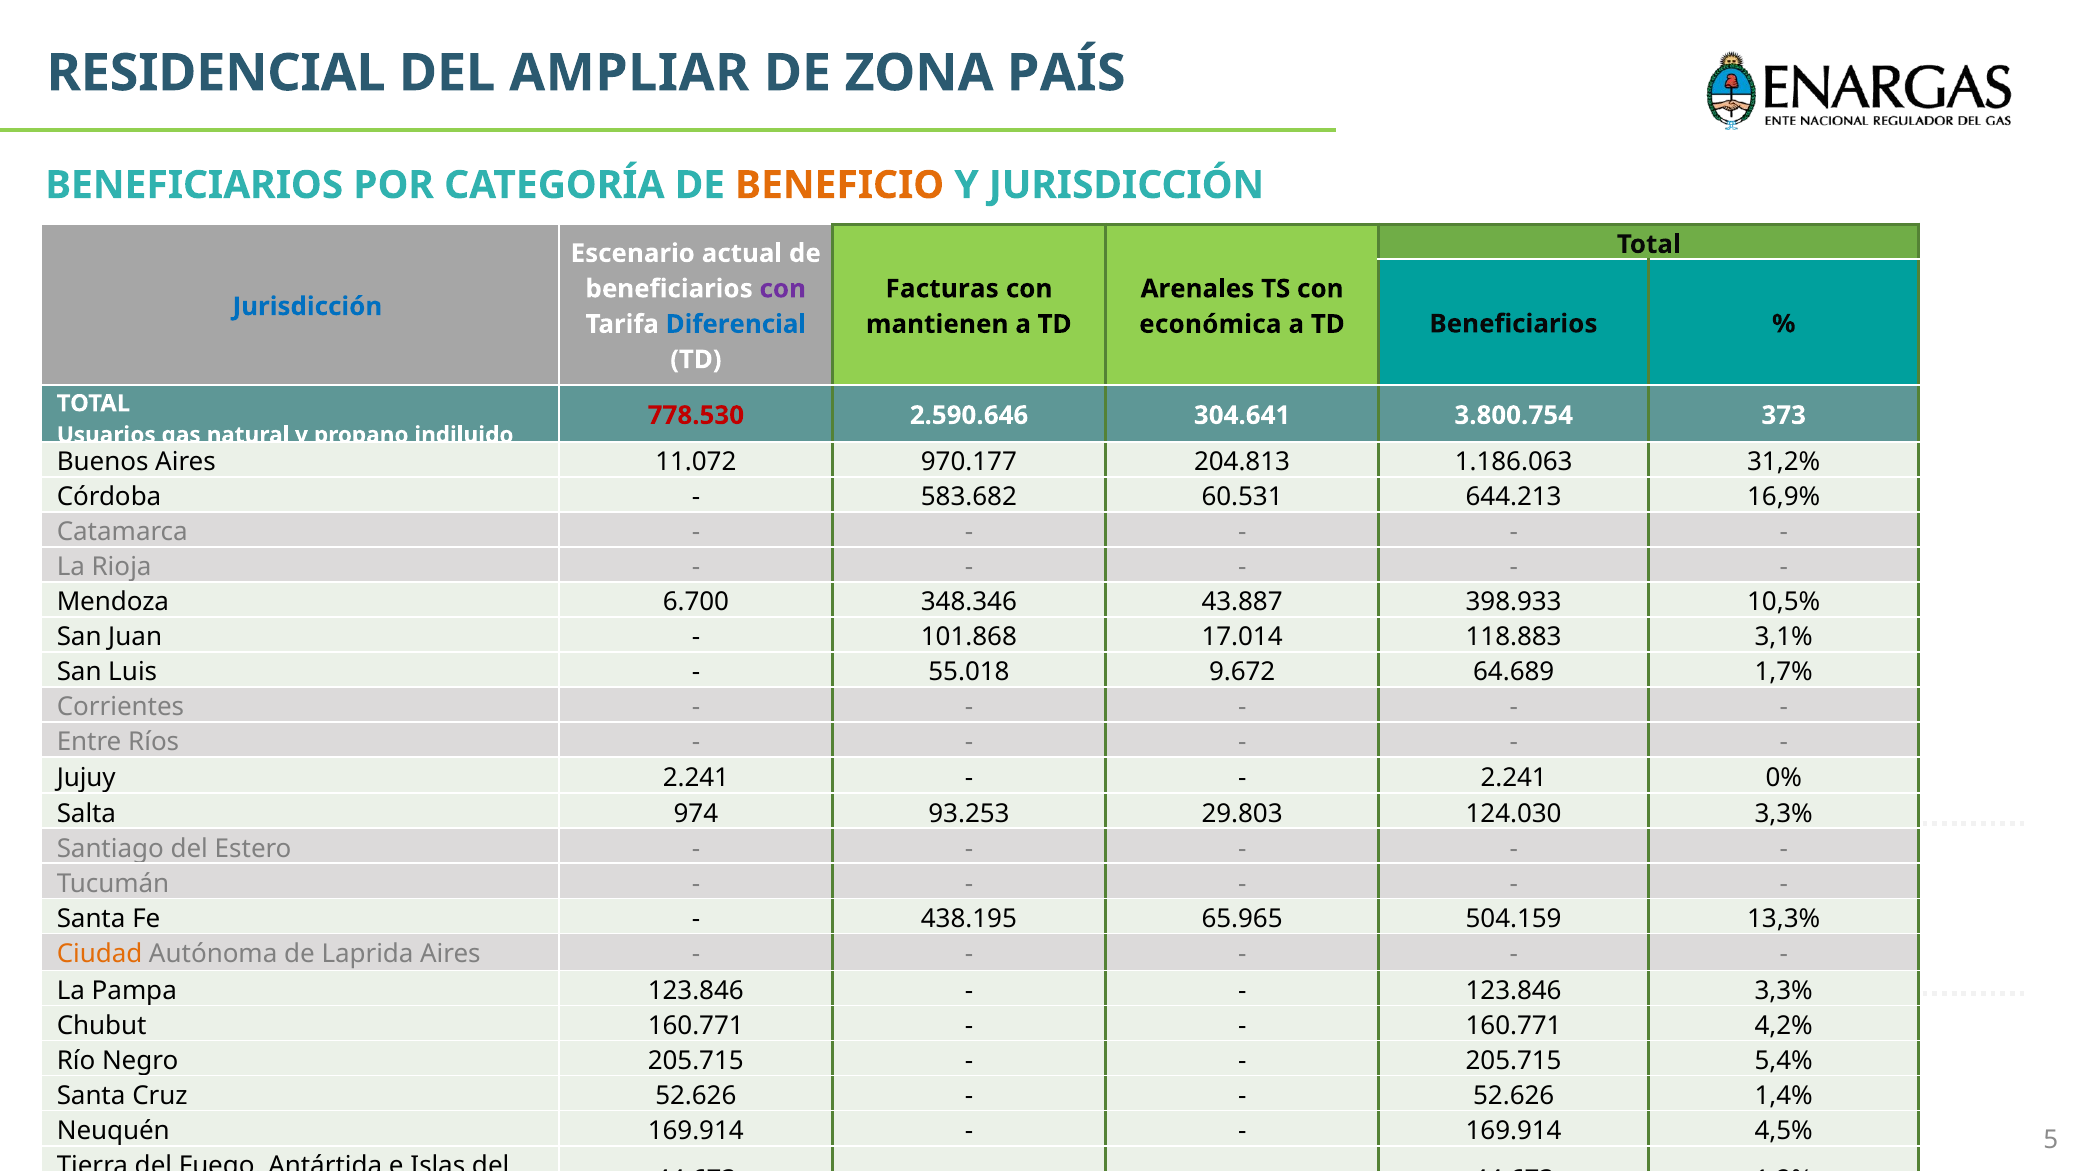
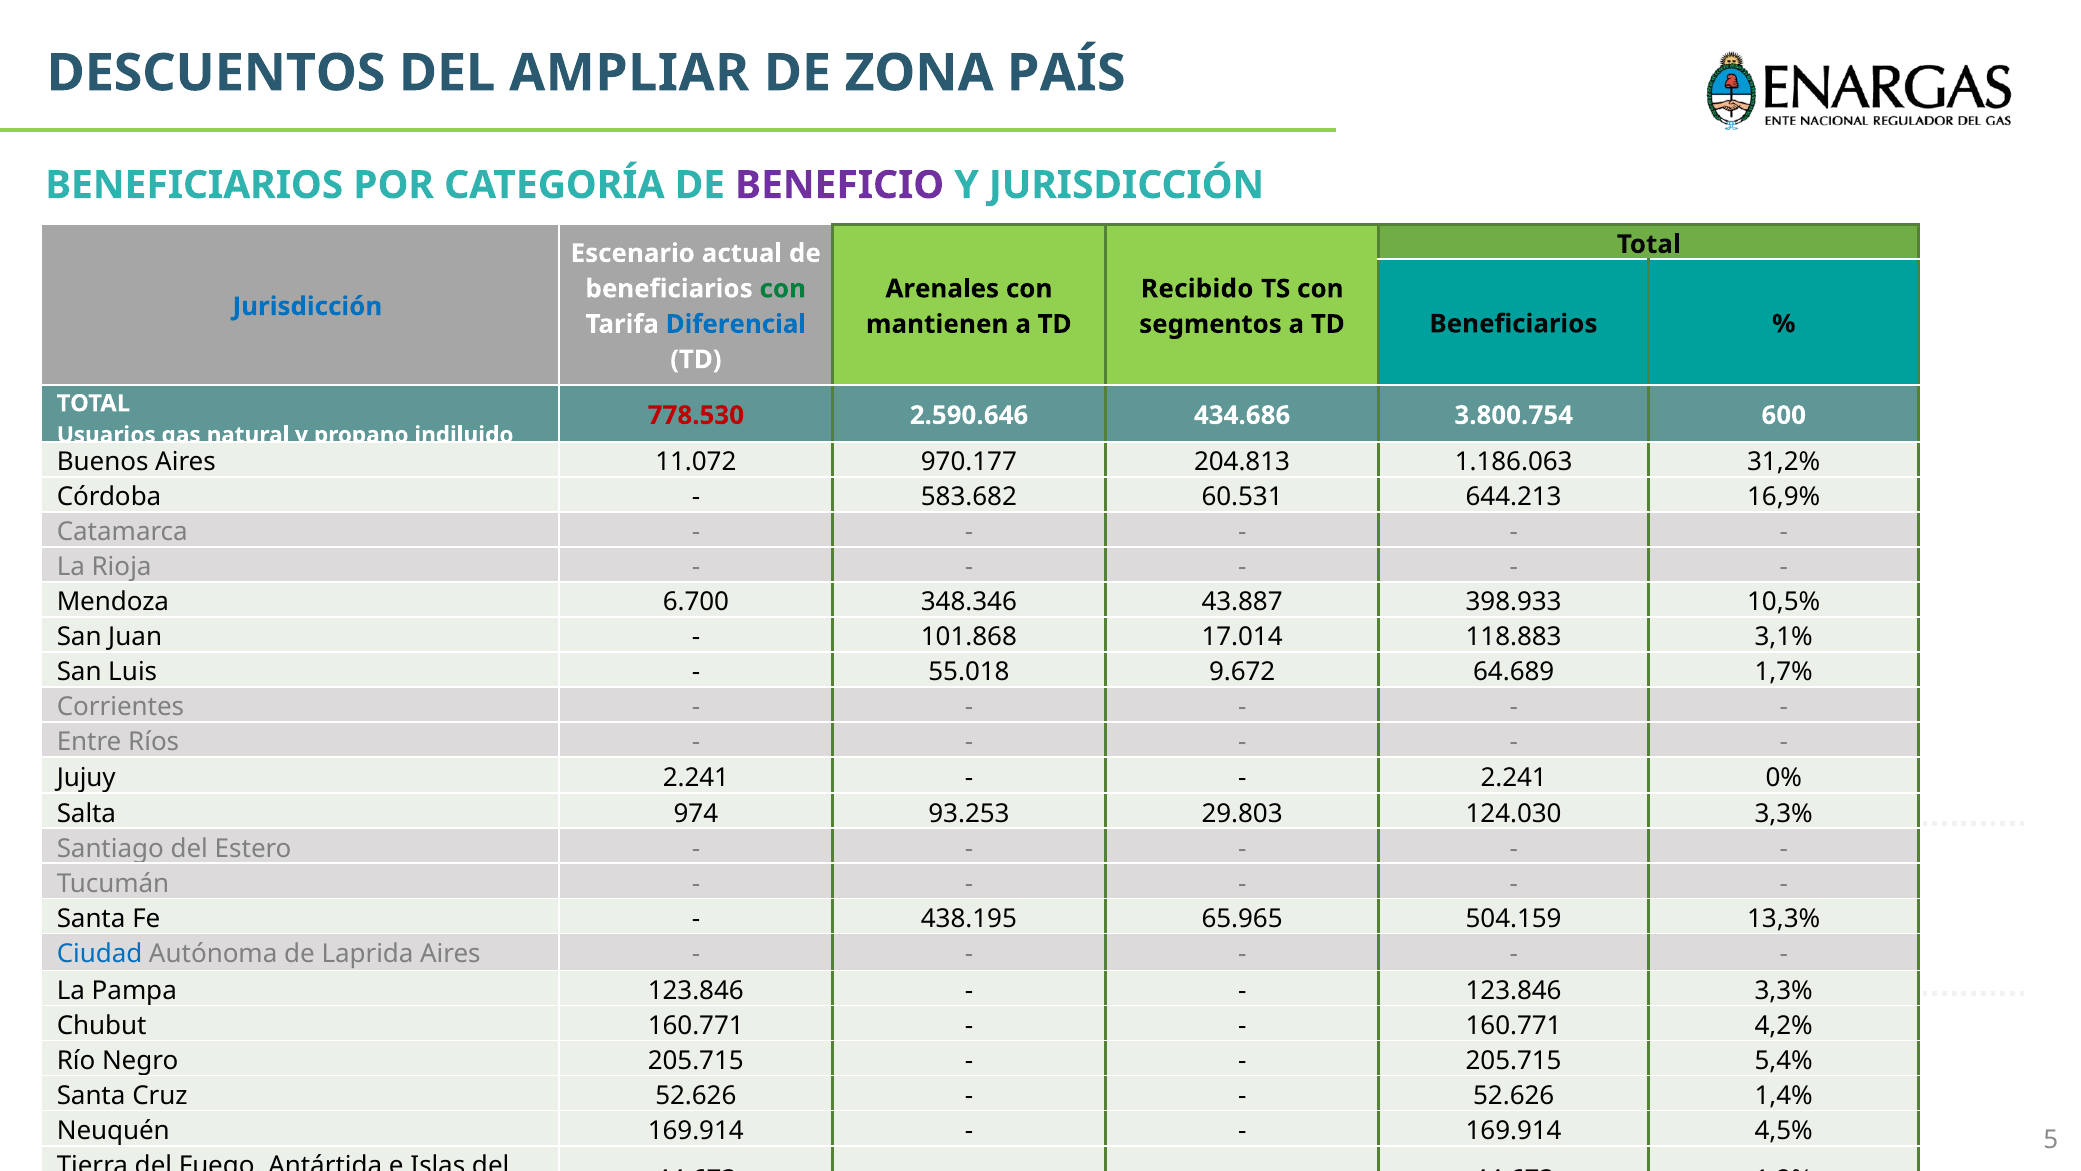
RESIDENCIAL: RESIDENCIAL -> DESCUENTOS
BENEFICIO colour: orange -> purple
con at (783, 289) colour: purple -> green
Facturas: Facturas -> Arenales
Arenales: Arenales -> Recibido
económica: económica -> segmentos
304.641: 304.641 -> 434.686
373: 373 -> 600
Ciudad colour: orange -> blue
